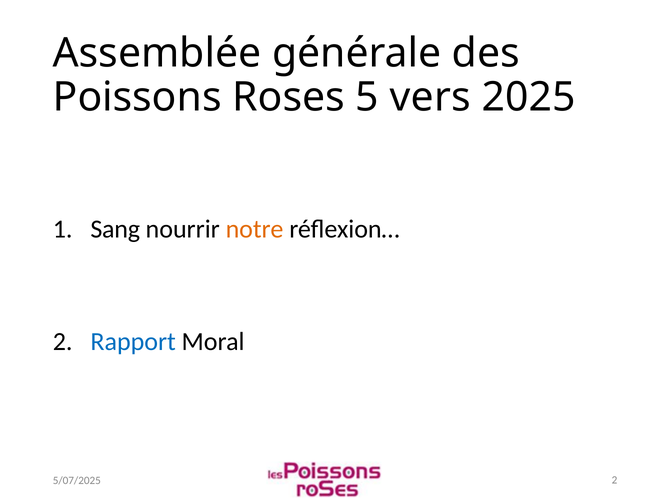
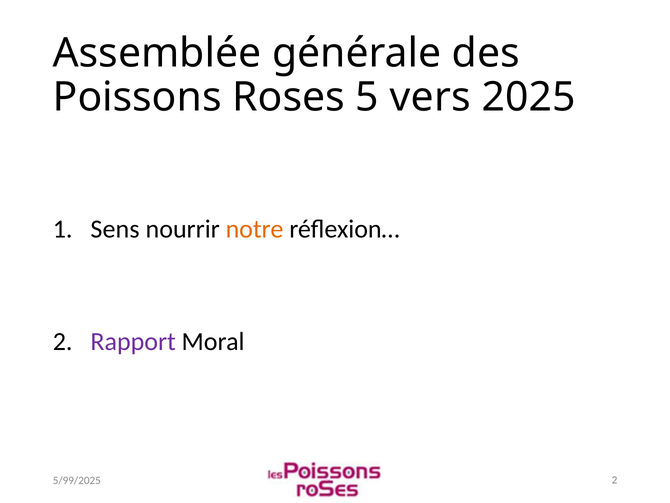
Sang: Sang -> Sens
Rapport colour: blue -> purple
5/07/2025: 5/07/2025 -> 5/99/2025
